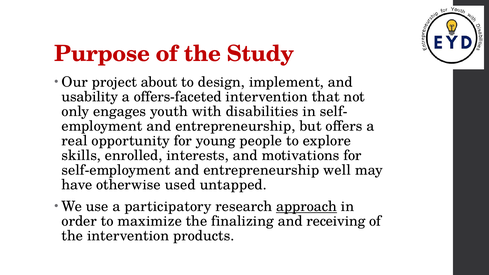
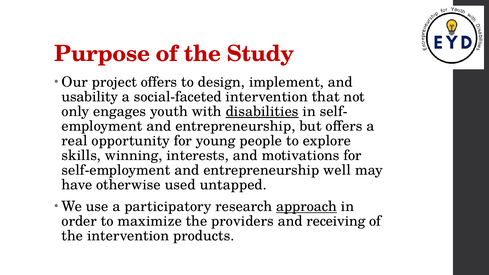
project about: about -> offers
offers-faceted: offers-faceted -> social-faceted
disabilities underline: none -> present
enrolled: enrolled -> winning
finalizing: finalizing -> providers
